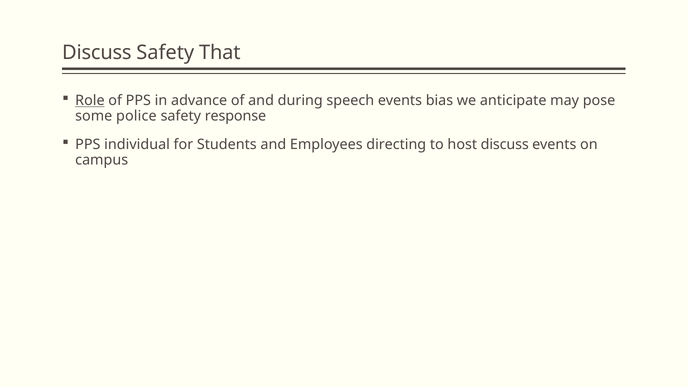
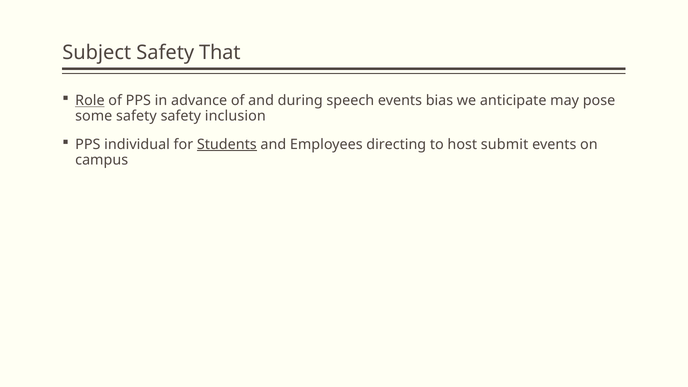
Discuss at (97, 53): Discuss -> Subject
some police: police -> safety
response: response -> inclusion
Students underline: none -> present
host discuss: discuss -> submit
